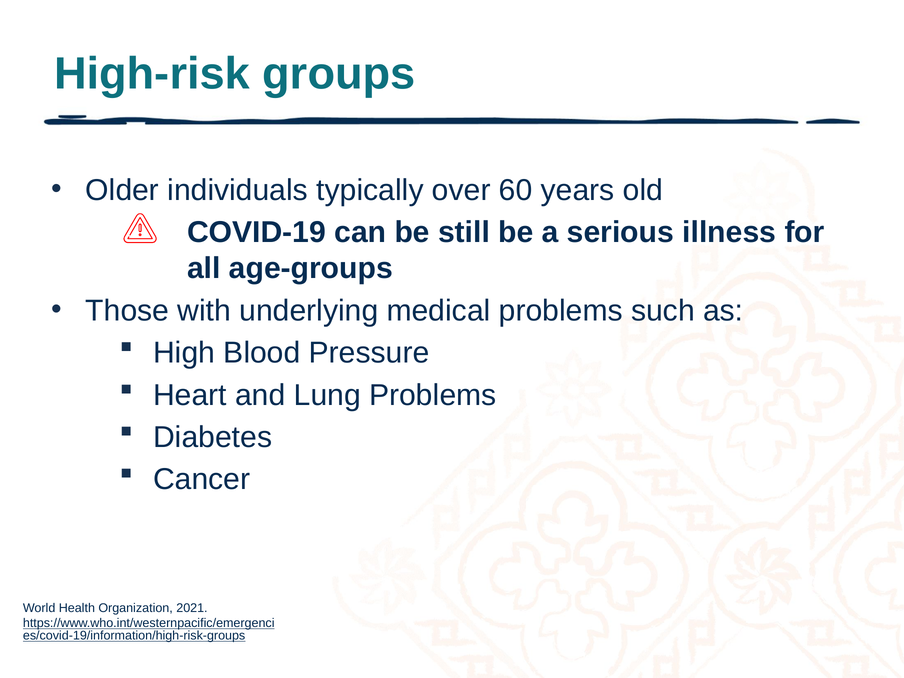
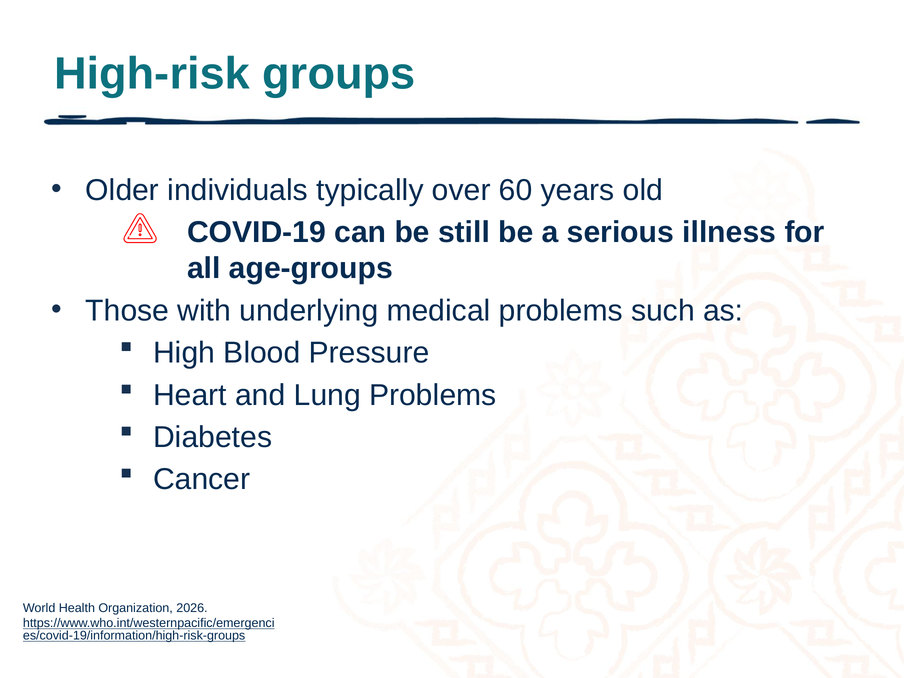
2021: 2021 -> 2026
